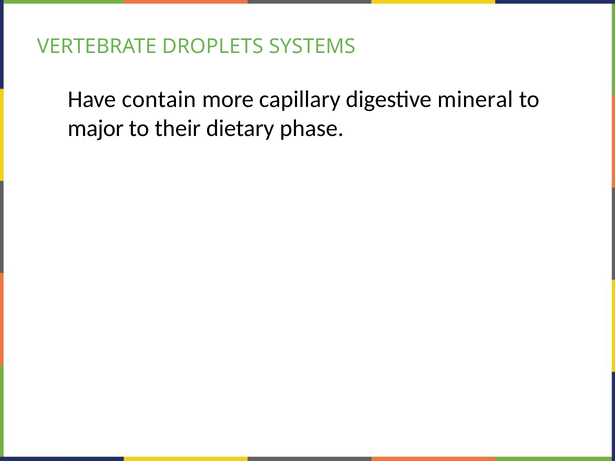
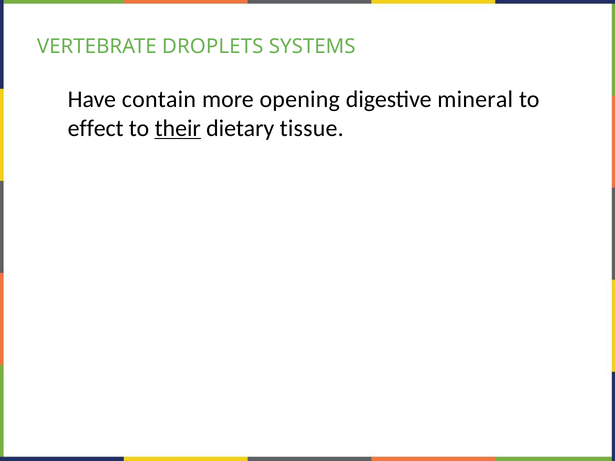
capillary: capillary -> opening
major: major -> effect
their underline: none -> present
phase: phase -> tissue
